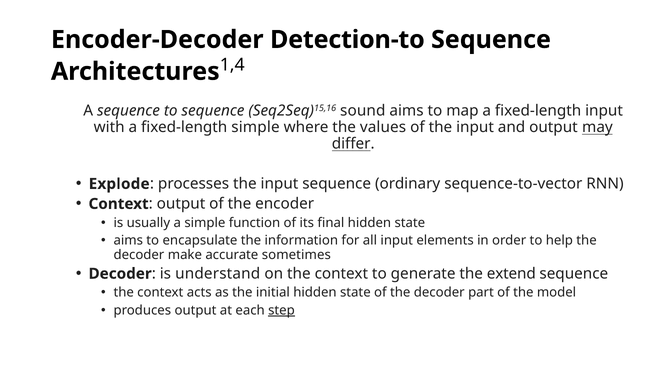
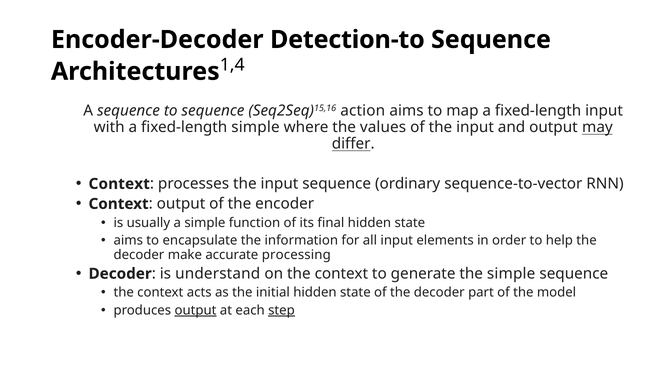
sound: sound -> action
Explode at (119, 184): Explode -> Context
sometimes: sometimes -> processing
the extend: extend -> simple
output at (195, 310) underline: none -> present
